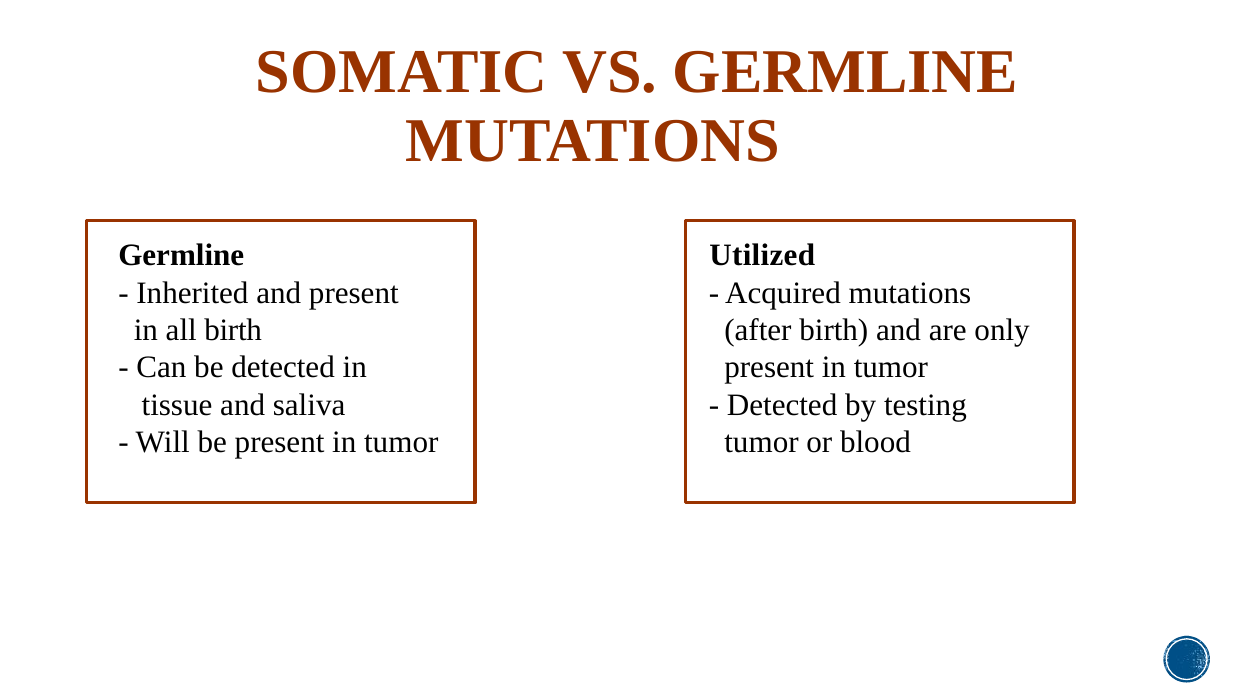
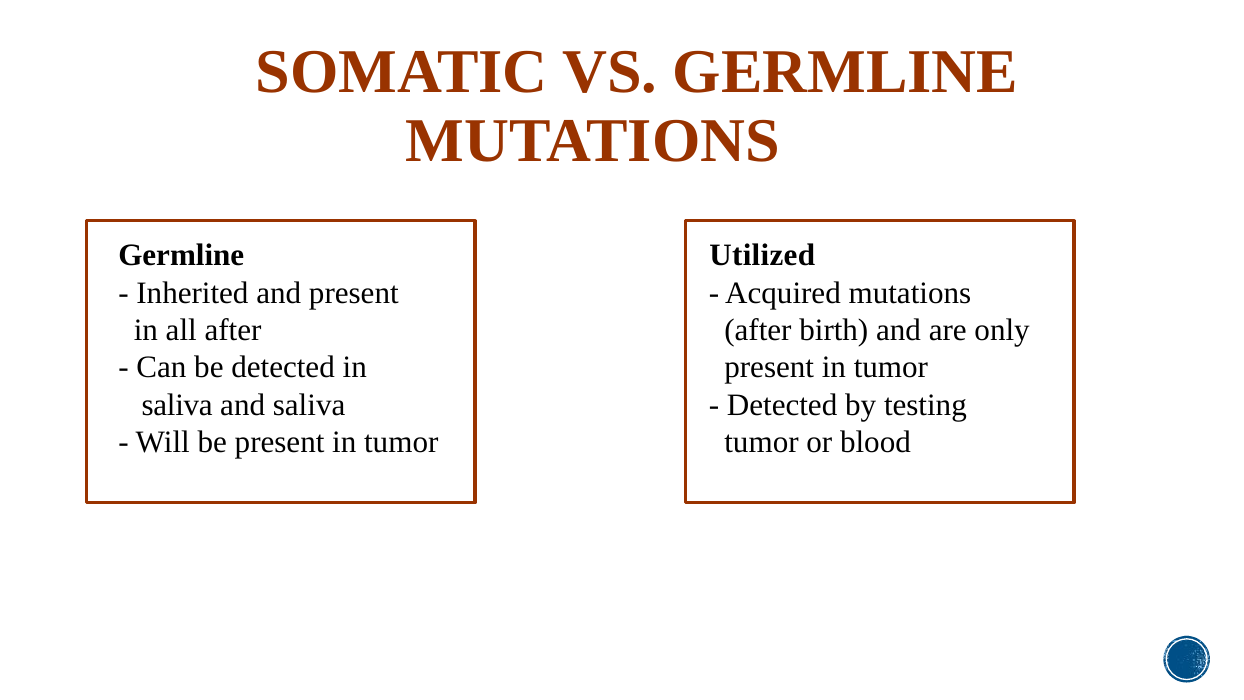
all birth: birth -> after
tissue at (177, 405): tissue -> saliva
